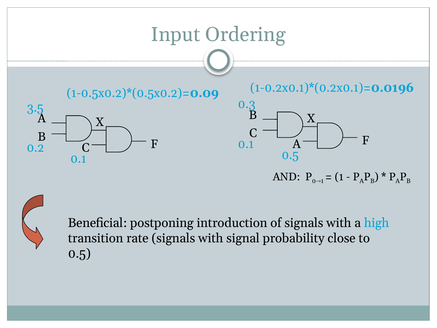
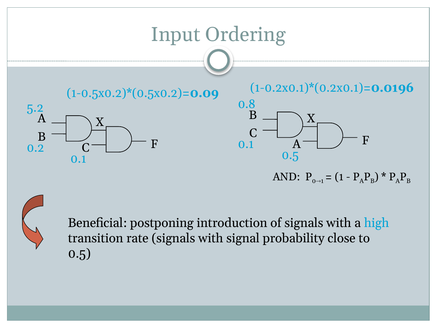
0.3: 0.3 -> 0.8
3.5: 3.5 -> 5.2
